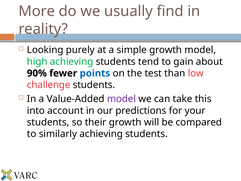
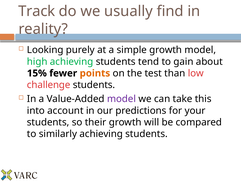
More: More -> Track
90%: 90% -> 15%
points colour: blue -> orange
